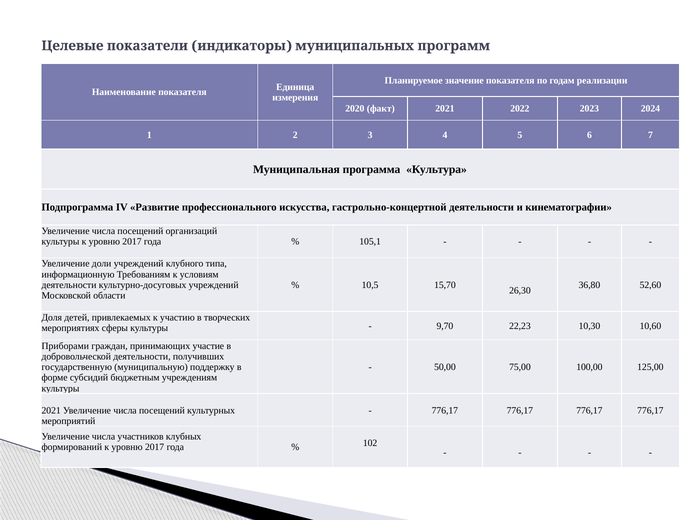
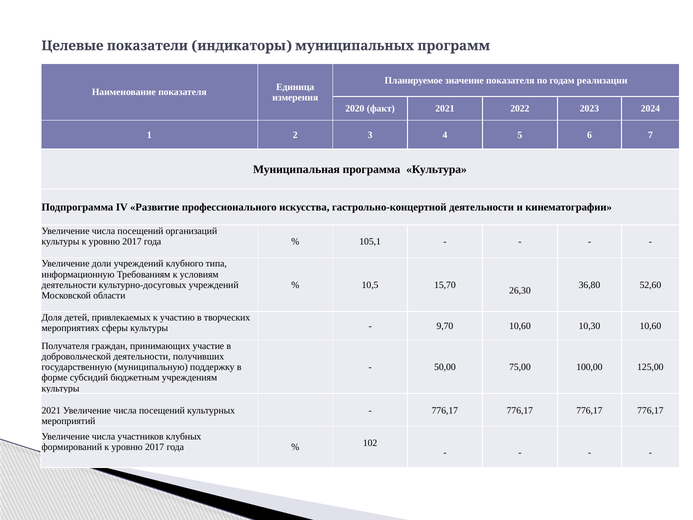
9,70 22,23: 22,23 -> 10,60
Приборами: Приборами -> Получателя
